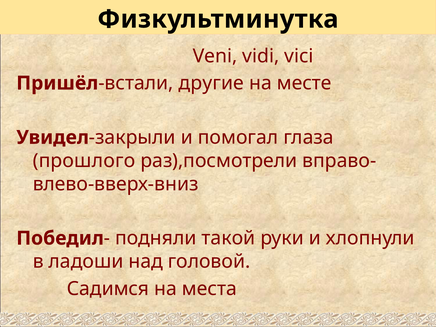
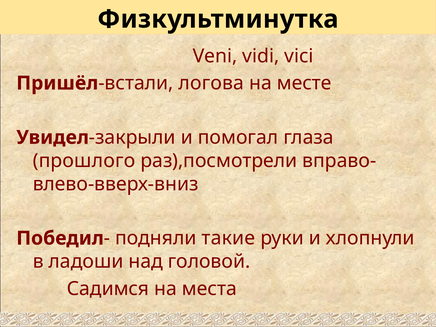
другие: другие -> логова
такой: такой -> такие
